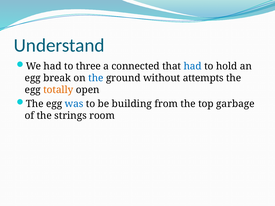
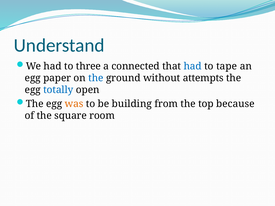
hold: hold -> tape
break: break -> paper
totally colour: orange -> blue
was colour: blue -> orange
garbage: garbage -> because
strings: strings -> square
